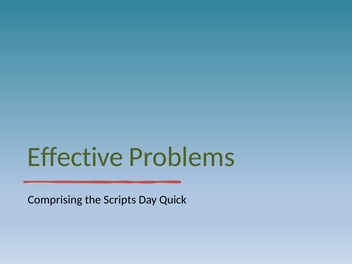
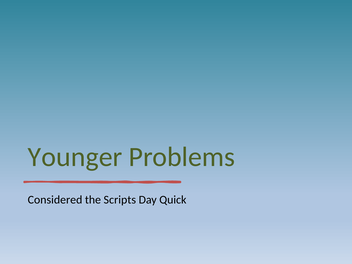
Effective: Effective -> Younger
Comprising: Comprising -> Considered
